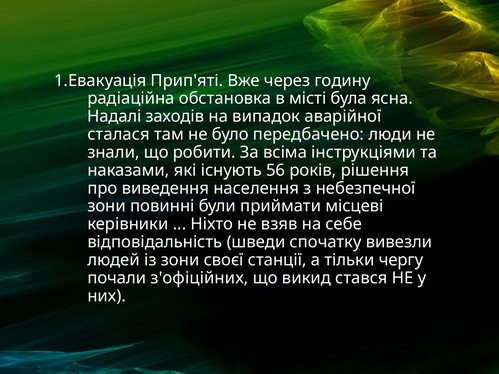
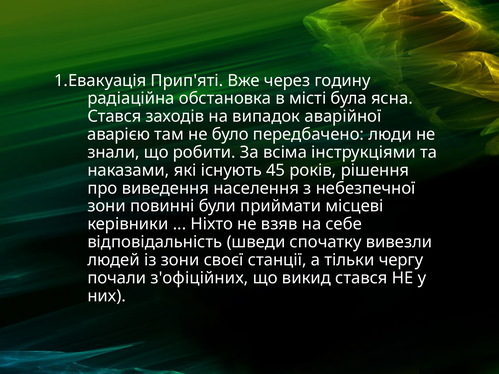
Надалі at (114, 117): Надалі -> Стався
сталася: сталася -> аварією
56: 56 -> 45
